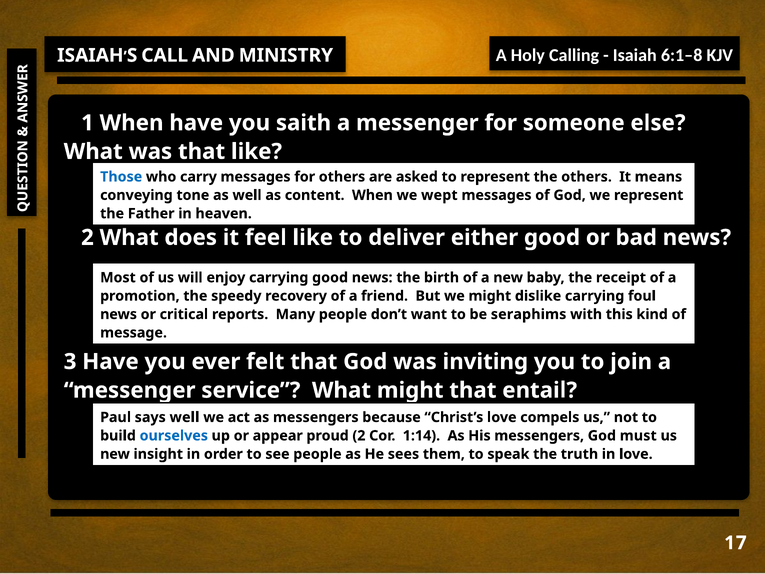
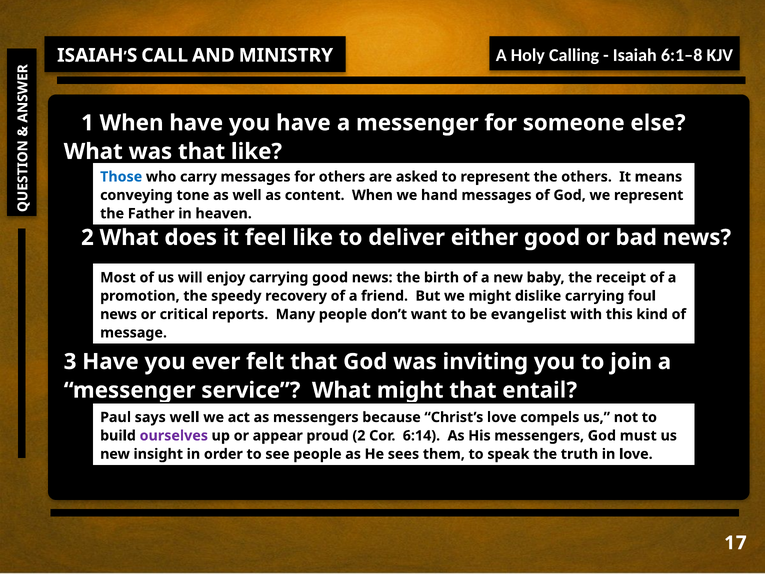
you saith: saith -> have
wept: wept -> hand
seraphims: seraphims -> evangelist
ourselves colour: blue -> purple
1:14: 1:14 -> 6:14
